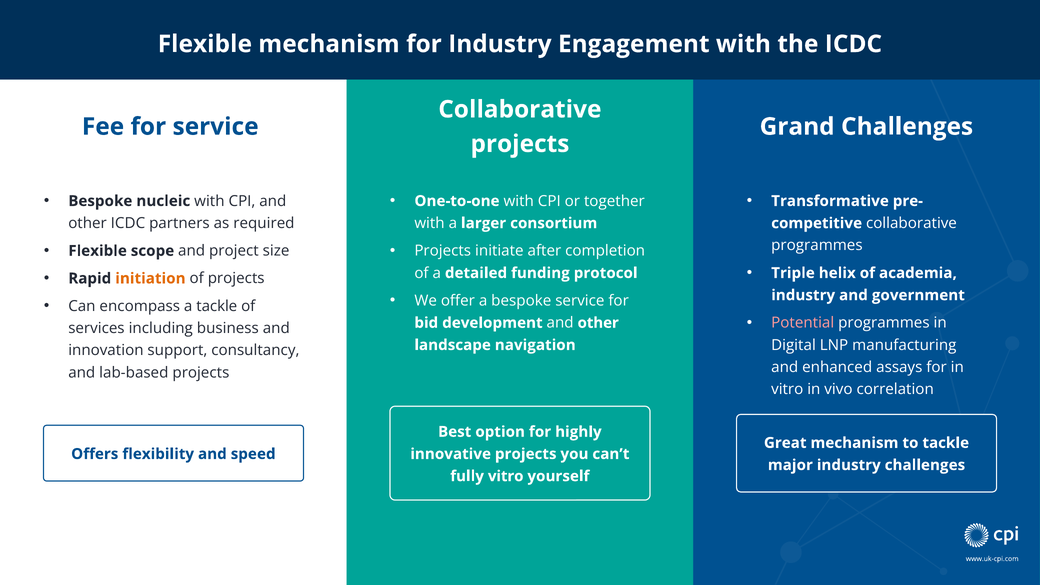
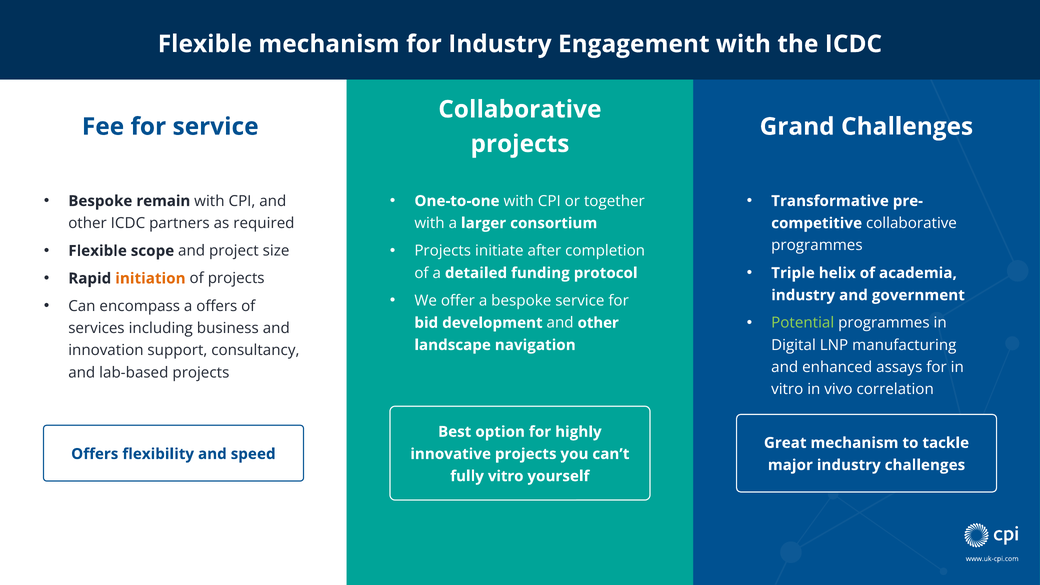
nucleic: nucleic -> remain
a tackle: tackle -> offers
Potential colour: pink -> light green
